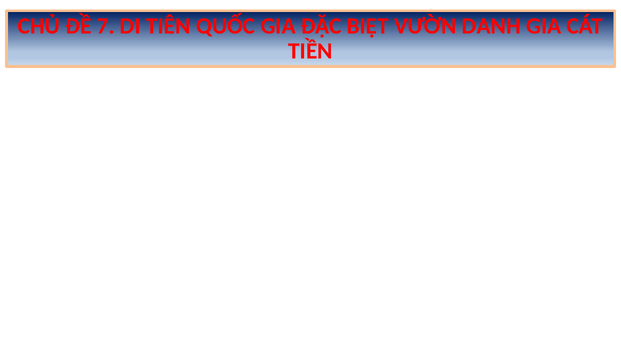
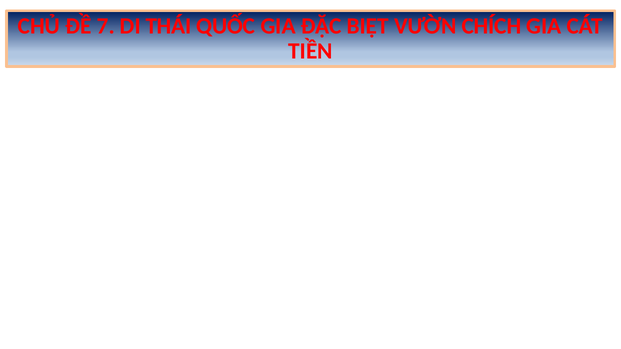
TIÊN: TIÊN -> THÁI
DANH: DANH -> CHÍCH
